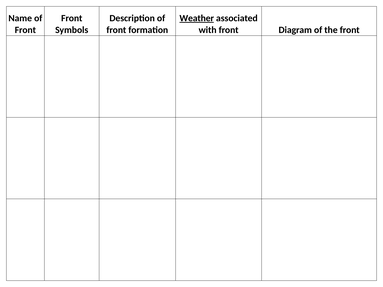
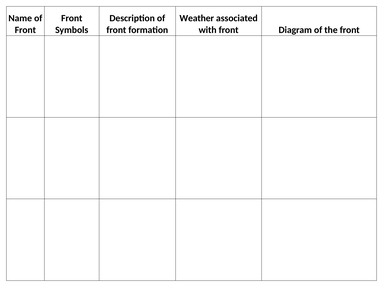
Weather underline: present -> none
